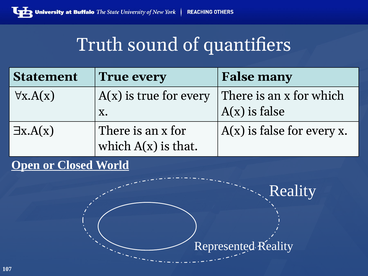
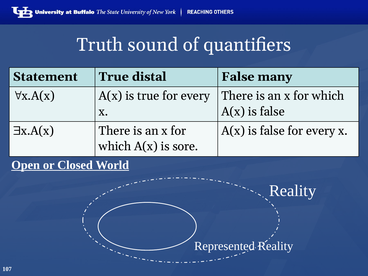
True every: every -> distal
that: that -> sore
